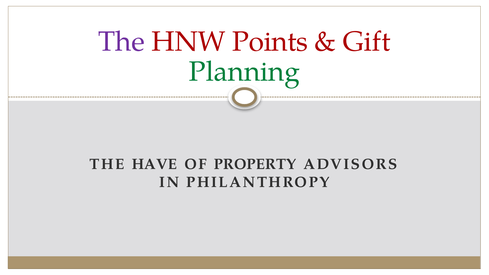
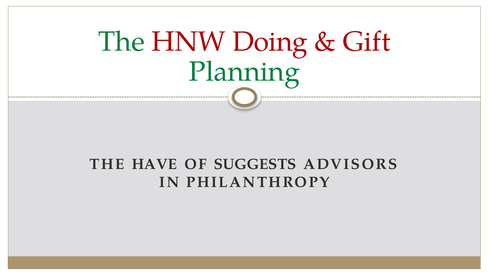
The at (121, 42) colour: purple -> green
Points: Points -> Doing
PROPERTY: PROPERTY -> SUGGESTS
